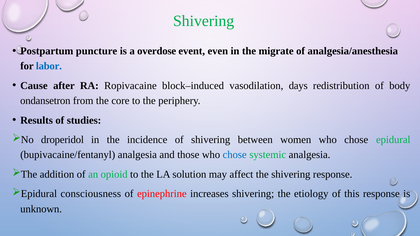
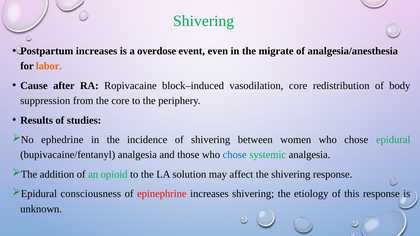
Postpartum puncture: puncture -> increases
labor colour: blue -> orange
vasodilation days: days -> core
ondansetron: ondansetron -> suppression
droperidol: droperidol -> ephedrine
